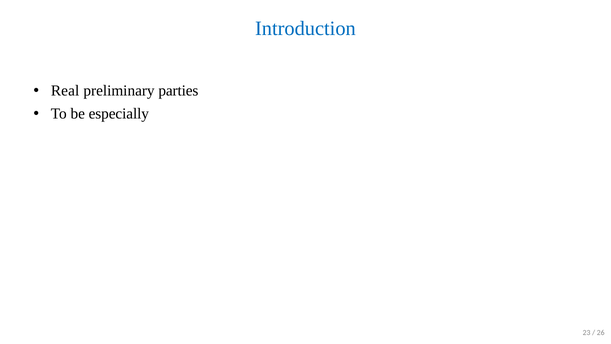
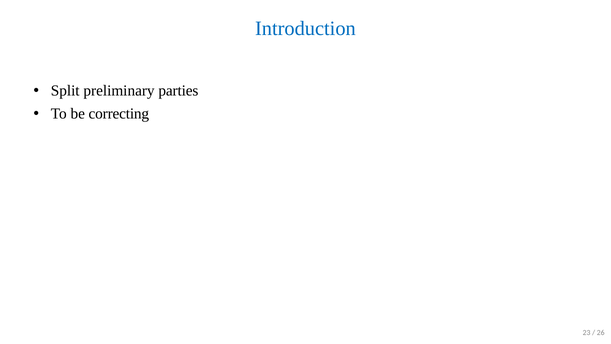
Real: Real -> Split
especially: especially -> correcting
